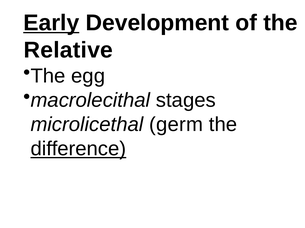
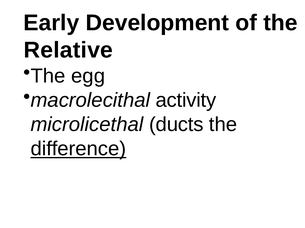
Early underline: present -> none
stages: stages -> activity
germ: germ -> ducts
